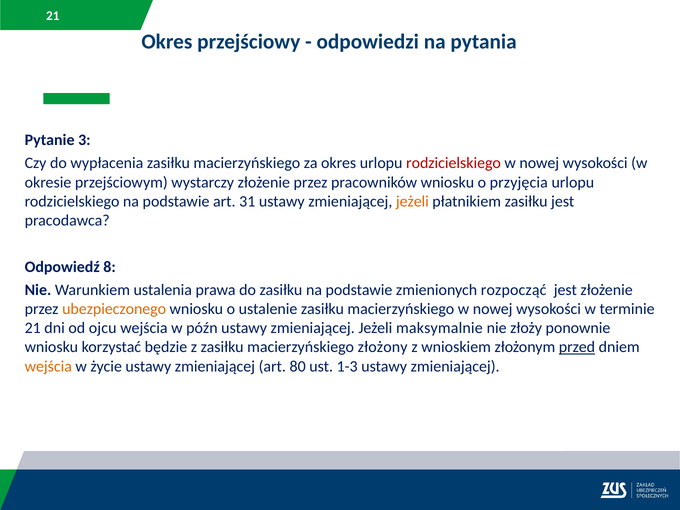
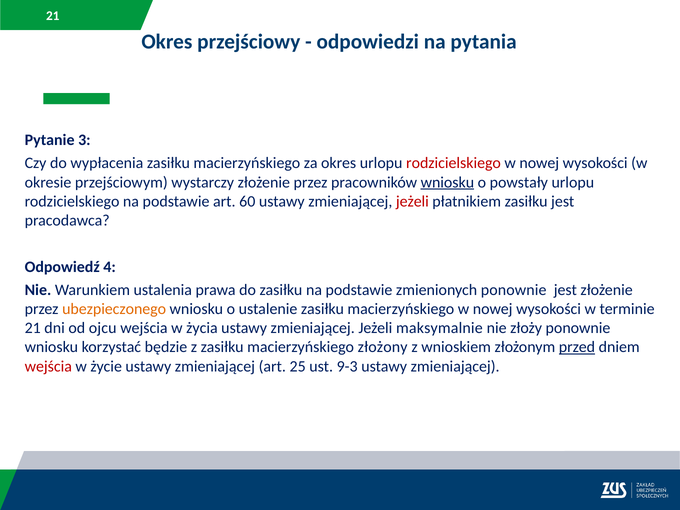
wniosku at (447, 182) underline: none -> present
przyjęcia: przyjęcia -> powstały
31: 31 -> 60
jeżeli at (412, 201) colour: orange -> red
8: 8 -> 4
zmienionych rozpocząć: rozpocząć -> ponownie
późn: późn -> życia
wejścia at (48, 366) colour: orange -> red
80: 80 -> 25
1-3: 1-3 -> 9-3
